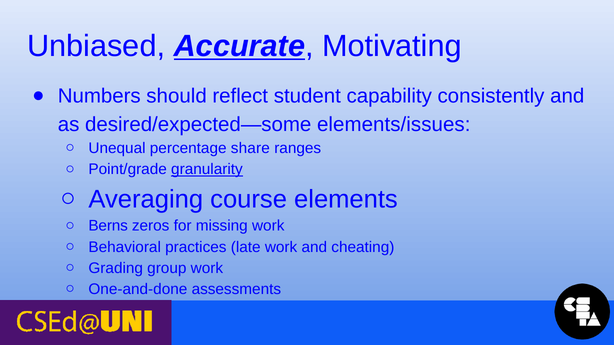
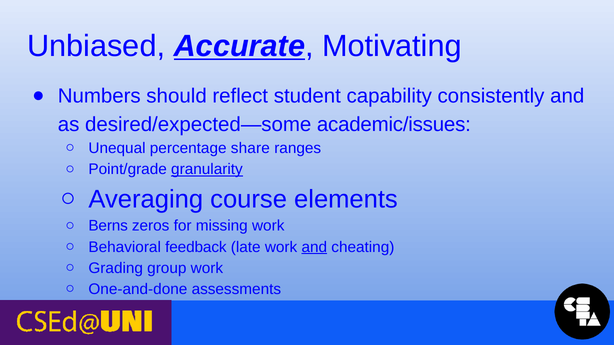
elements/issues: elements/issues -> academic/issues
practices: practices -> feedback
and at (314, 247) underline: none -> present
